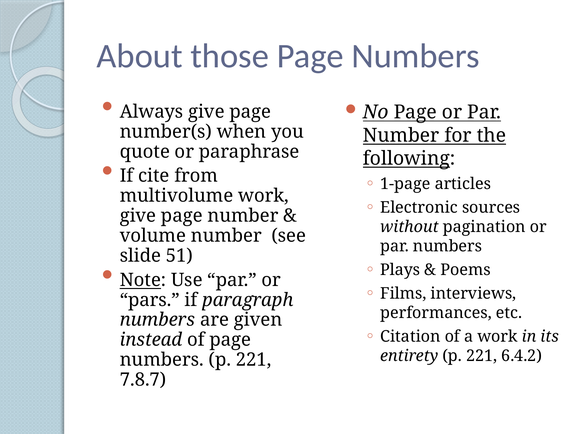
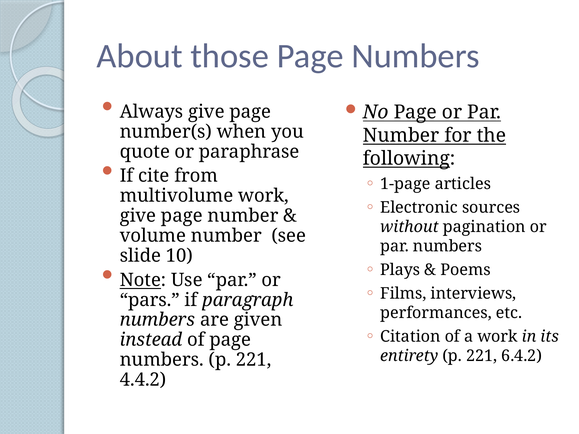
51: 51 -> 10
7.8.7: 7.8.7 -> 4.4.2
